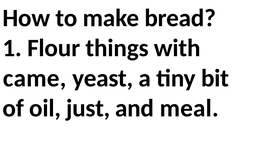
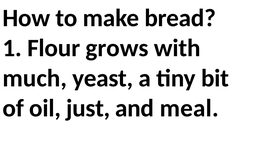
things: things -> grows
came: came -> much
